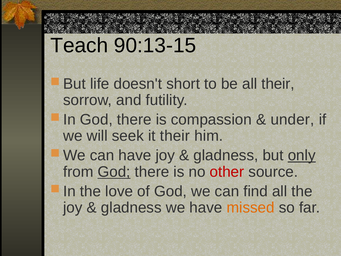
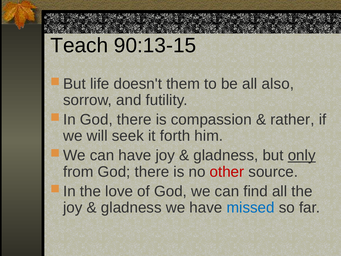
short: short -> them
all their: their -> also
under: under -> rather
it their: their -> forth
God at (114, 172) underline: present -> none
missed colour: orange -> blue
